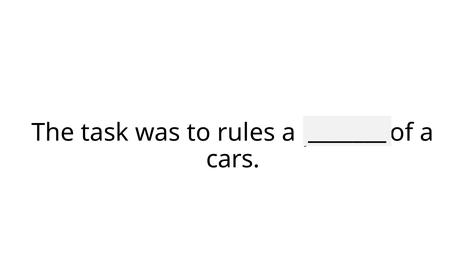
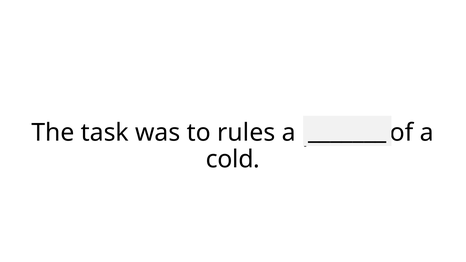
cars: cars -> cold
